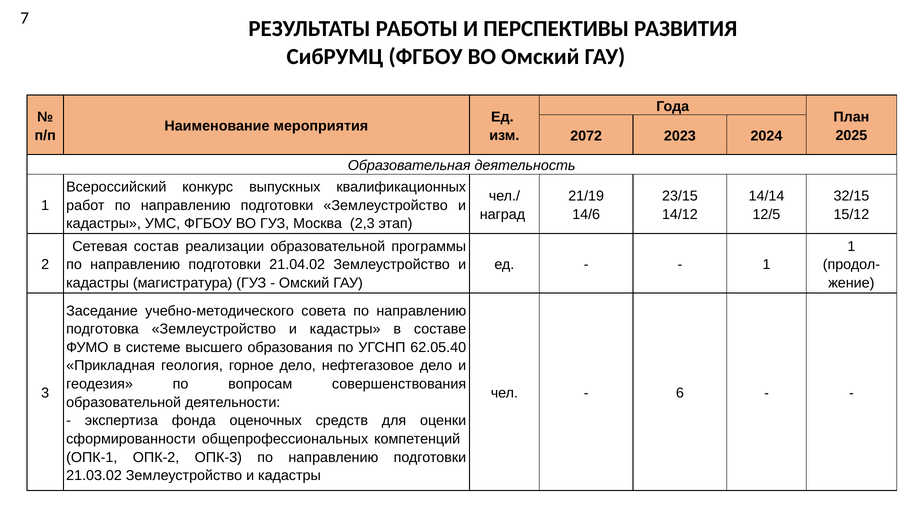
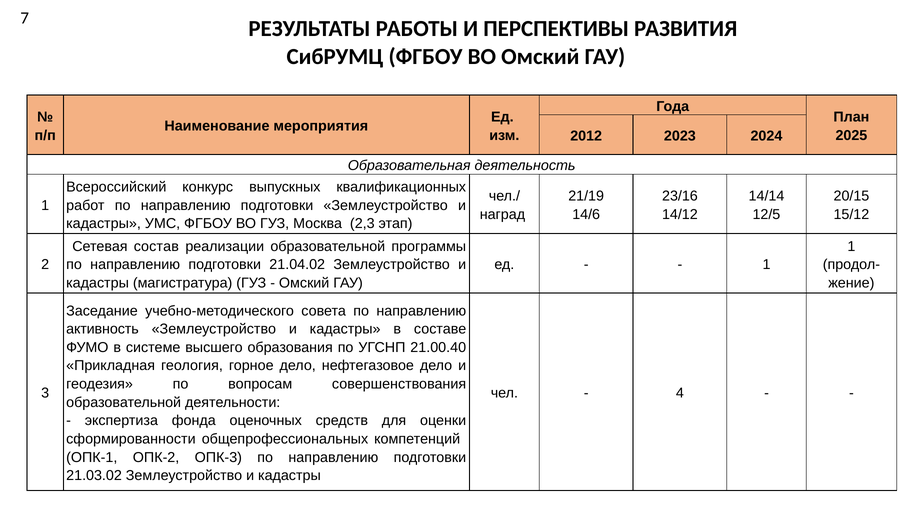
2072: 2072 -> 2012
23/15: 23/15 -> 23/16
32/15: 32/15 -> 20/15
подготовка: подготовка -> активность
62.05.40: 62.05.40 -> 21.00.40
6: 6 -> 4
